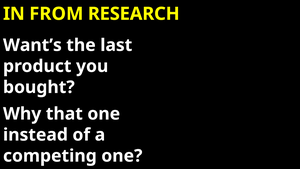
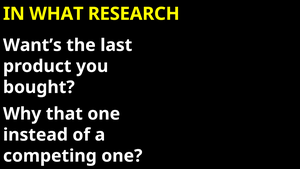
FROM: FROM -> WHAT
